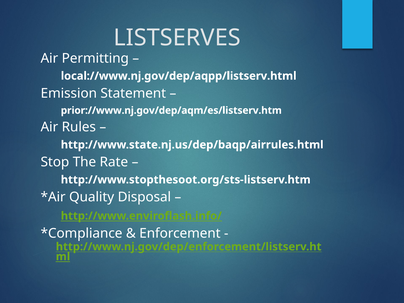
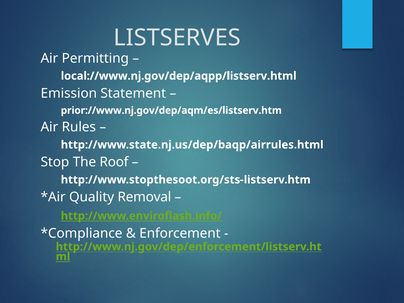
Rate: Rate -> Roof
Disposal: Disposal -> Removal
